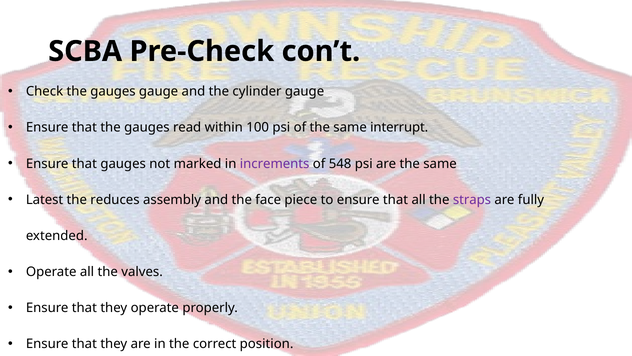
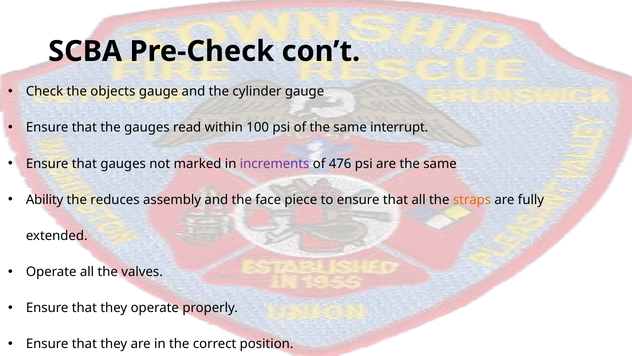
Check the gauges: gauges -> objects
548: 548 -> 476
Latest: Latest -> Ability
straps colour: purple -> orange
